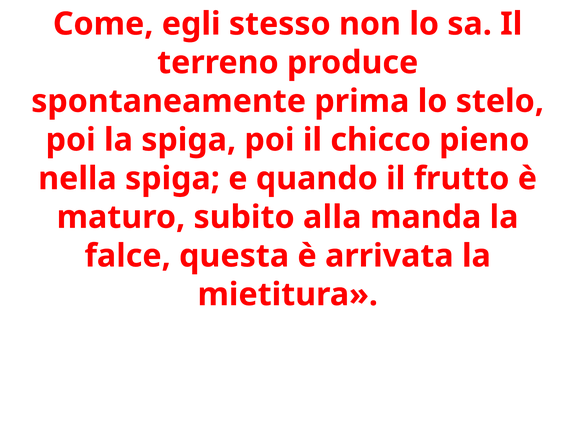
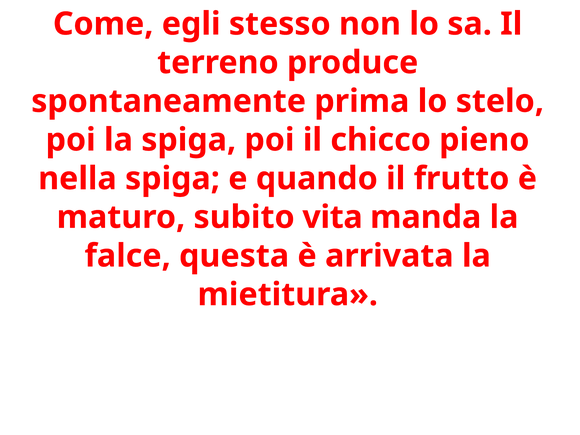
alla: alla -> vita
